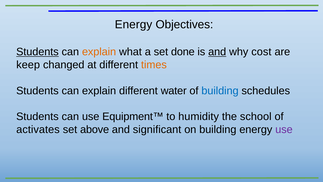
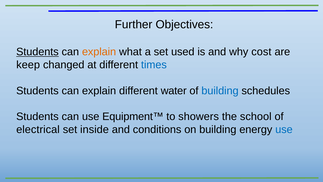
Energy at (134, 24): Energy -> Further
done: done -> used
and at (217, 52) underline: present -> none
times colour: orange -> blue
humidity: humidity -> showers
activates: activates -> electrical
above: above -> inside
significant: significant -> conditions
use at (284, 129) colour: purple -> blue
